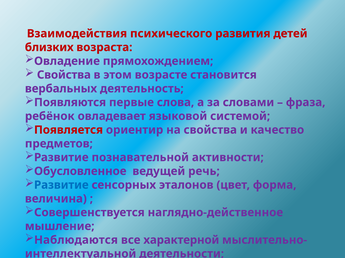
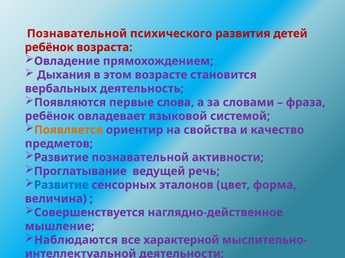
Взаимодействия at (77, 34): Взаимодействия -> Познавательной
близких at (49, 47): близких -> ребёнок
Свойства at (64, 75): Свойства -> Дыхания
Появляется at (69, 130) colour: red -> orange
Обусловленное: Обусловленное -> Проглатывание
